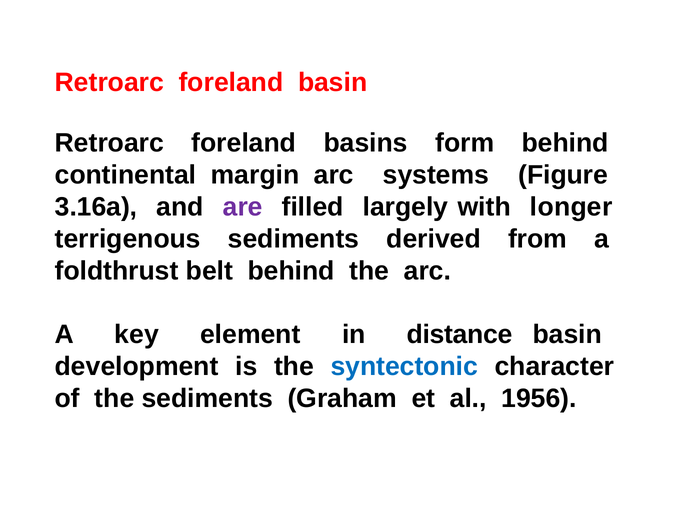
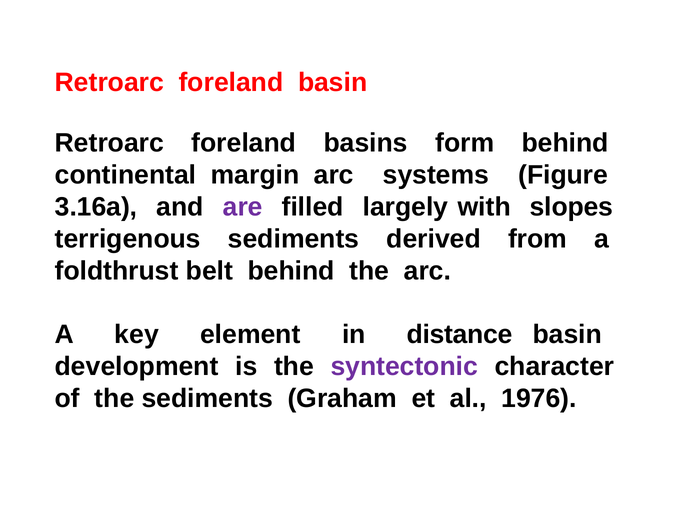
longer: longer -> slopes
syntectonic colour: blue -> purple
1956: 1956 -> 1976
